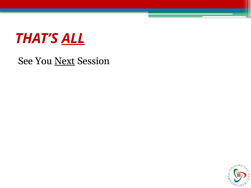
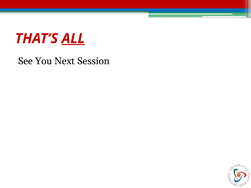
Next underline: present -> none
